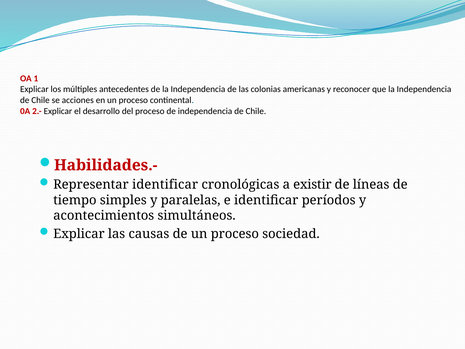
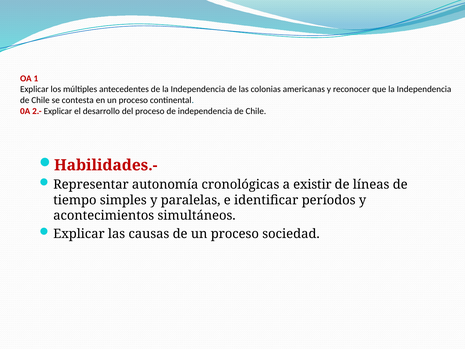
acciones: acciones -> contesta
Representar identificar: identificar -> autonomía
